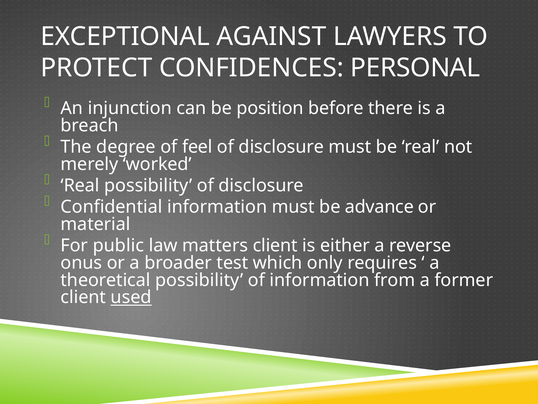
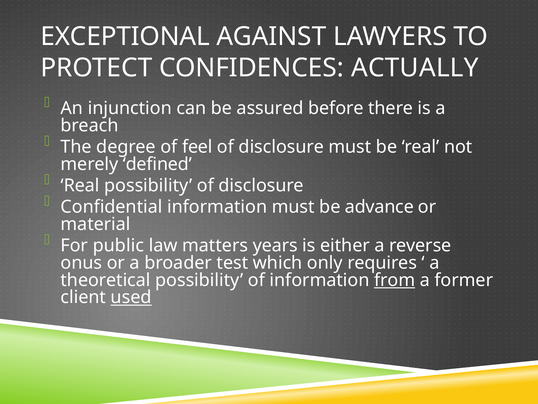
PERSONAL: PERSONAL -> ACTUALLY
position: position -> assured
worked: worked -> defined
matters client: client -> years
from underline: none -> present
